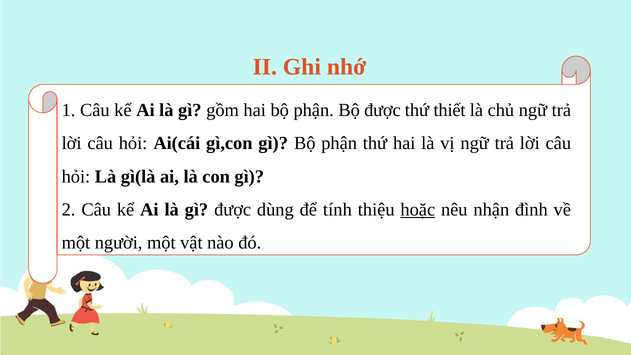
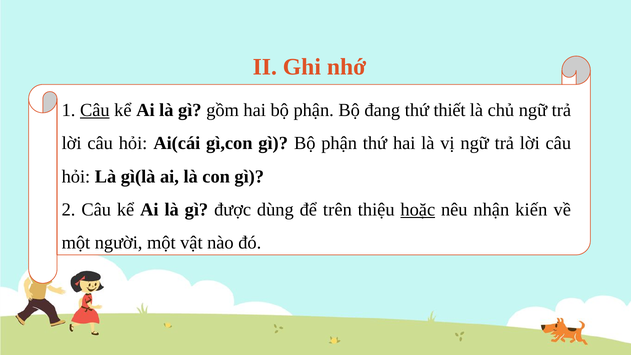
Câu at (95, 110) underline: none -> present
Bộ được: được -> đang
tính: tính -> trên
đình: đình -> kiến
